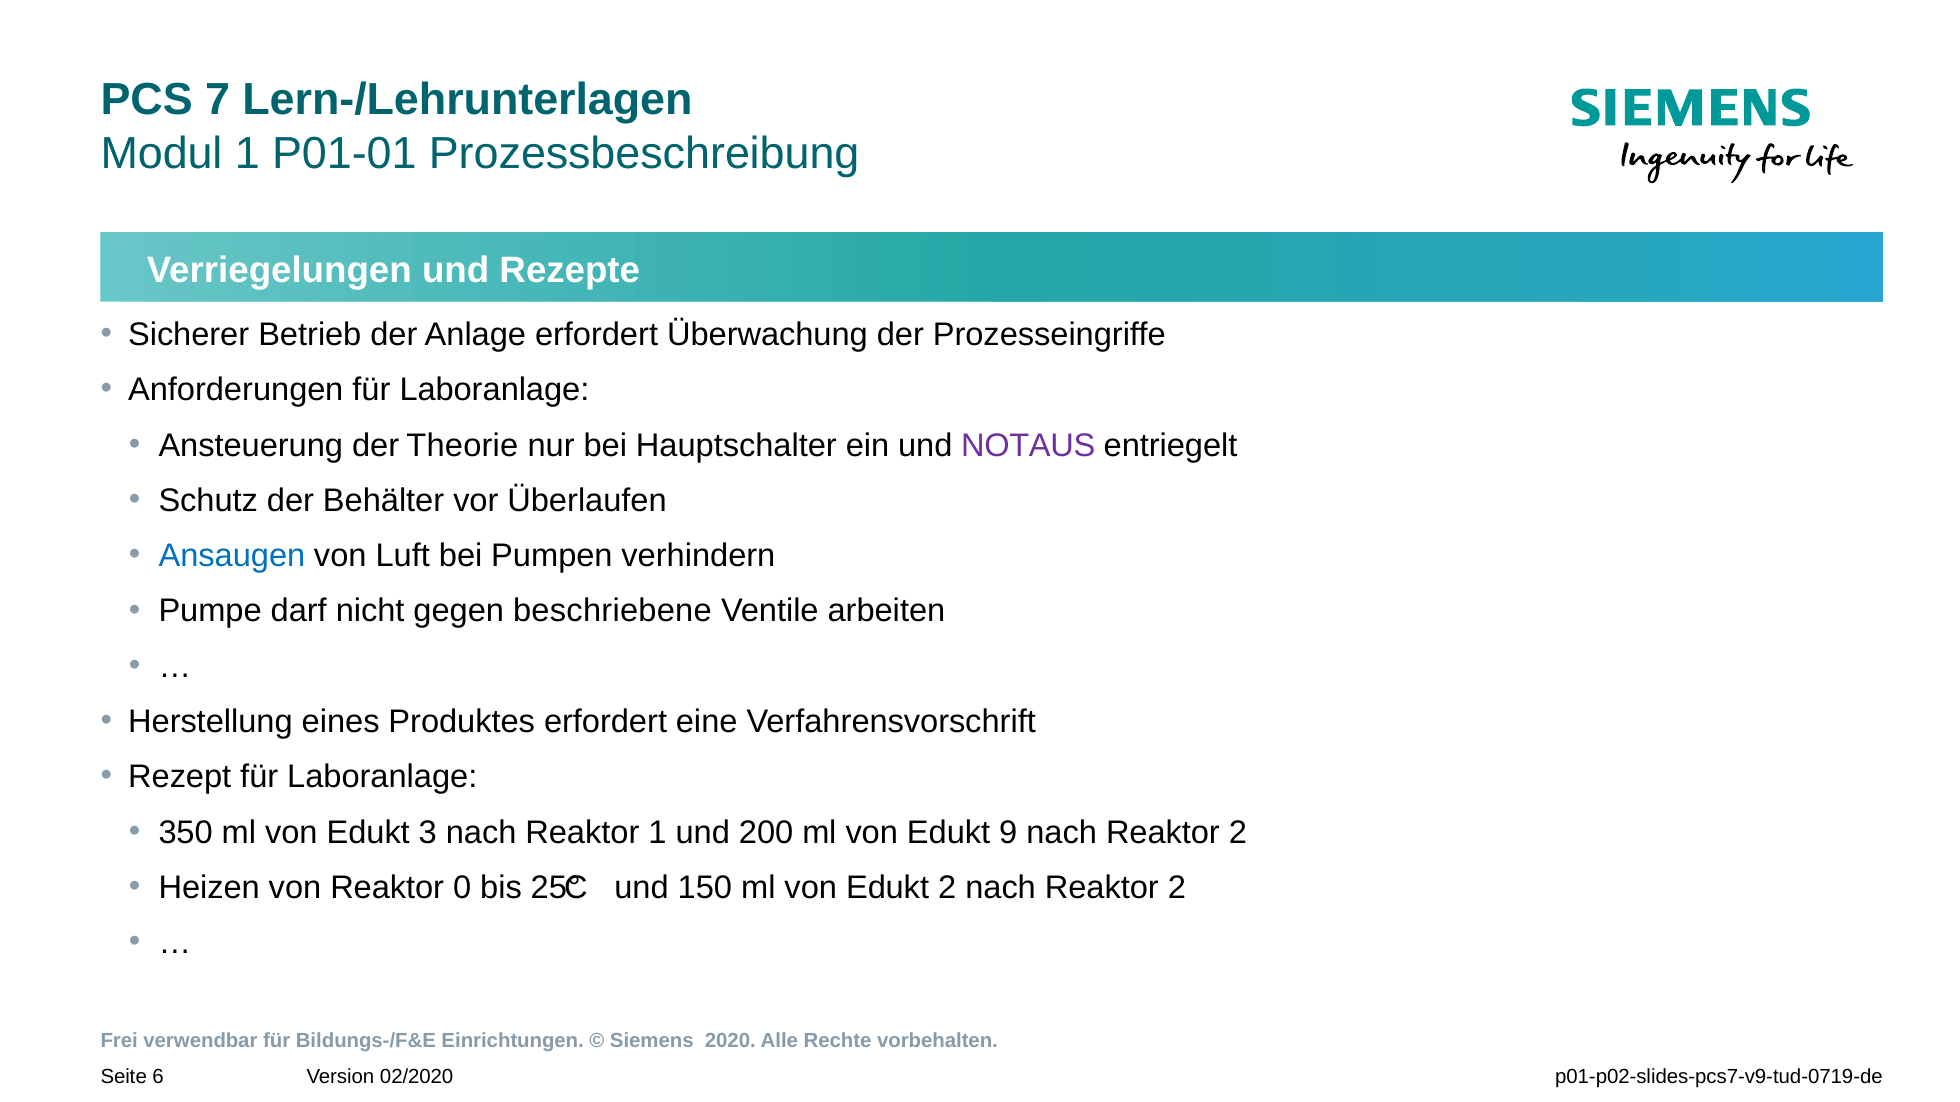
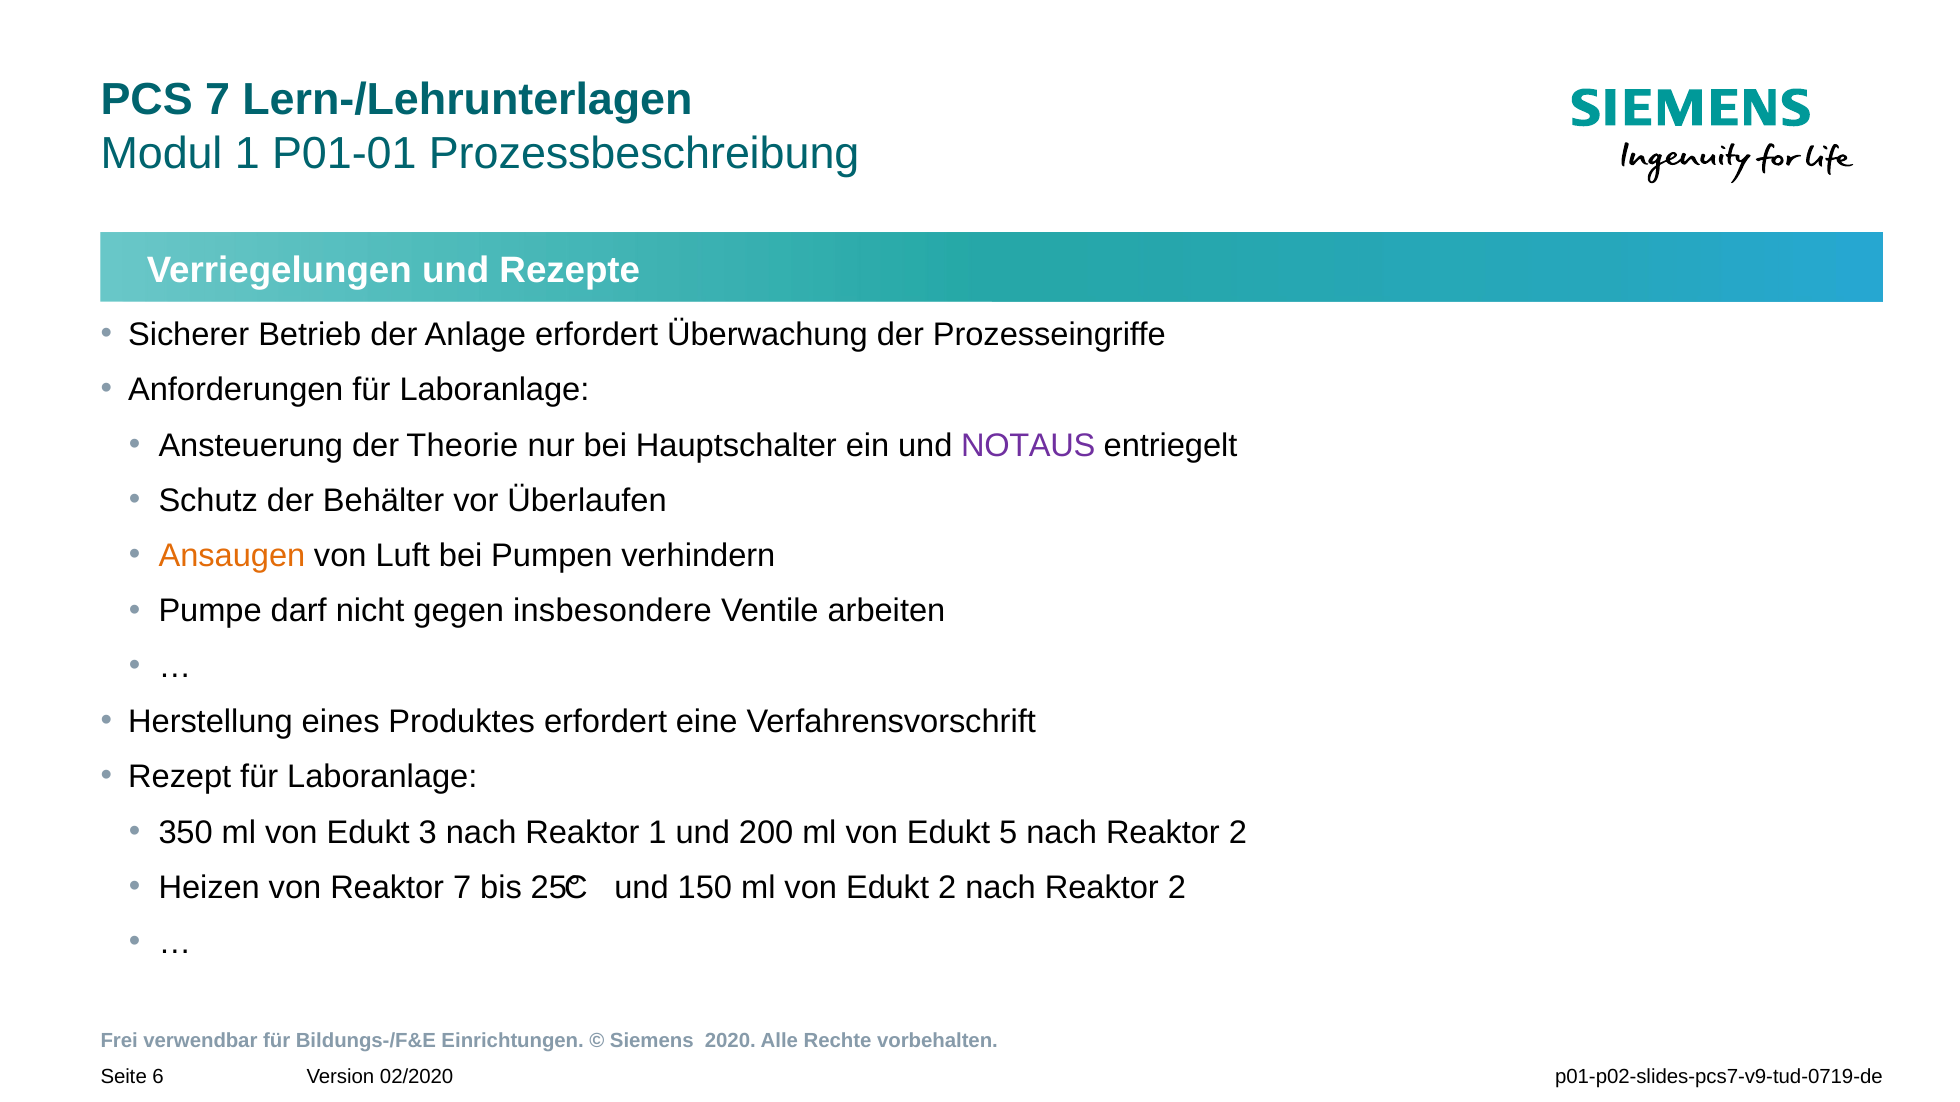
Ansaugen colour: blue -> orange
beschriebene: beschriebene -> insbesondere
9: 9 -> 5
Reaktor 0: 0 -> 7
